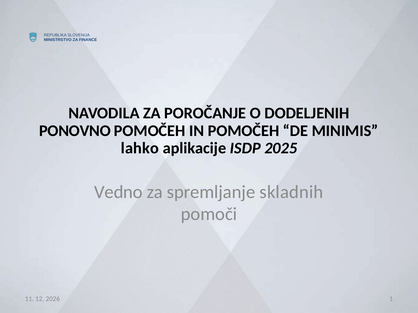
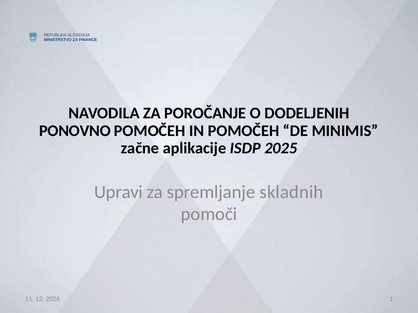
lahko: lahko -> začne
Vedno: Vedno -> Upravi
